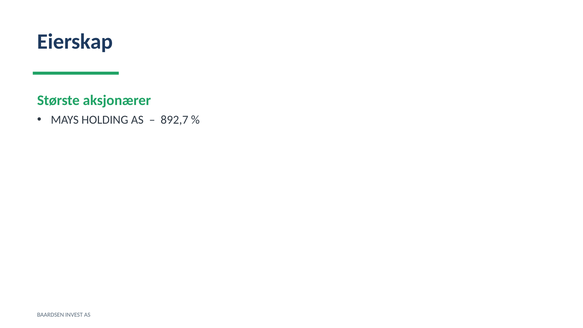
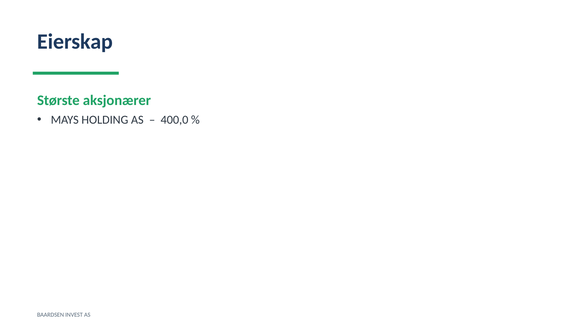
892,7: 892,7 -> 400,0
